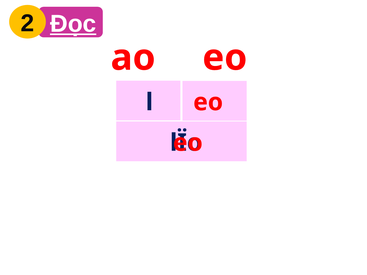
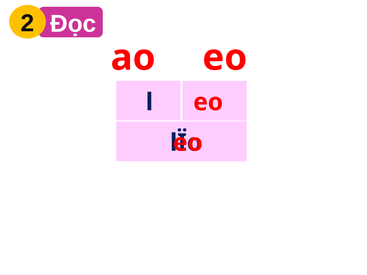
Đọc underline: present -> none
